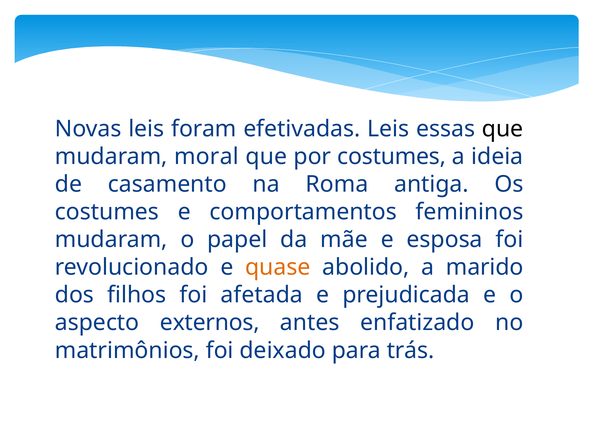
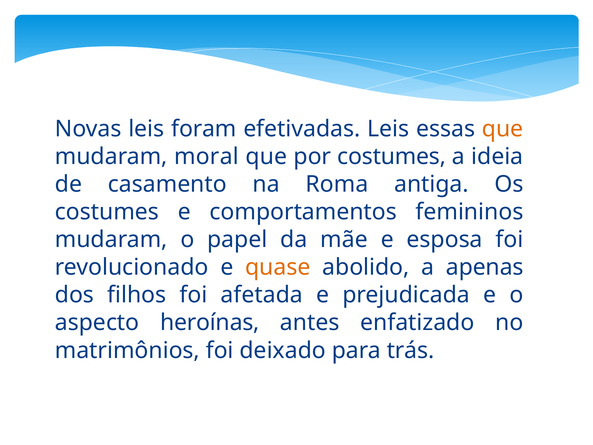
que at (503, 129) colour: black -> orange
marido: marido -> apenas
externos: externos -> heroínas
